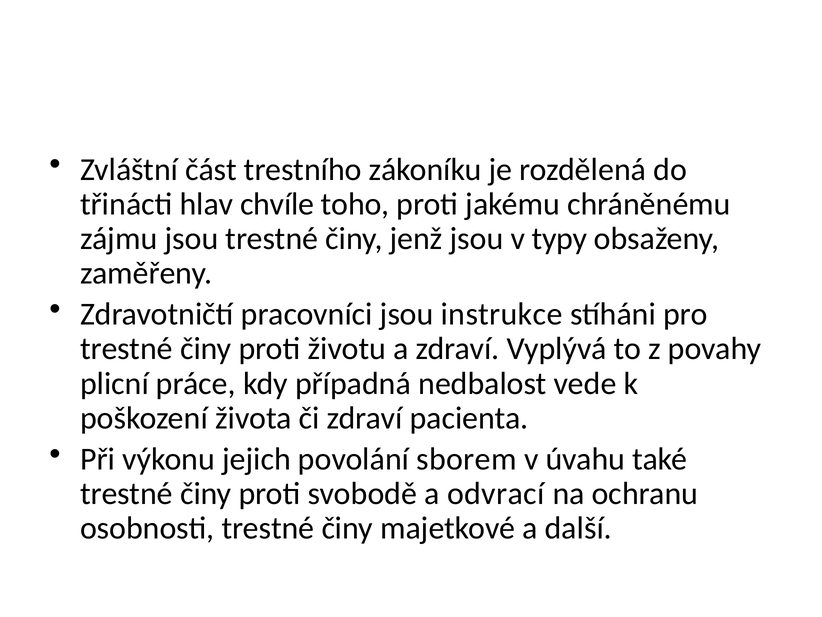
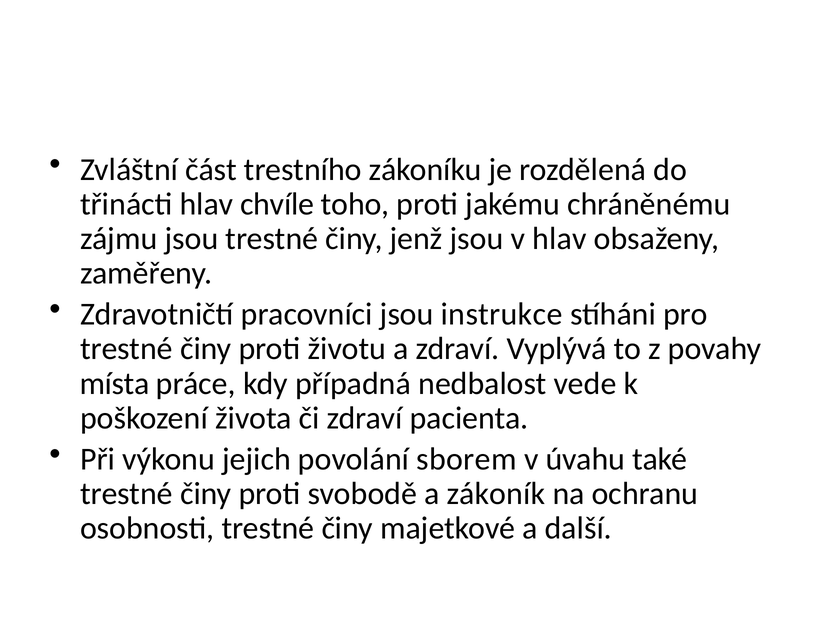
v typy: typy -> hlav
plicní: plicní -> místa
odvrací: odvrací -> zákoník
